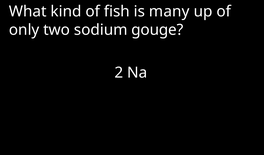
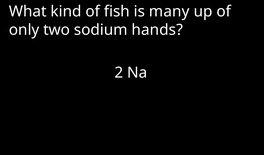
gouge: gouge -> hands
